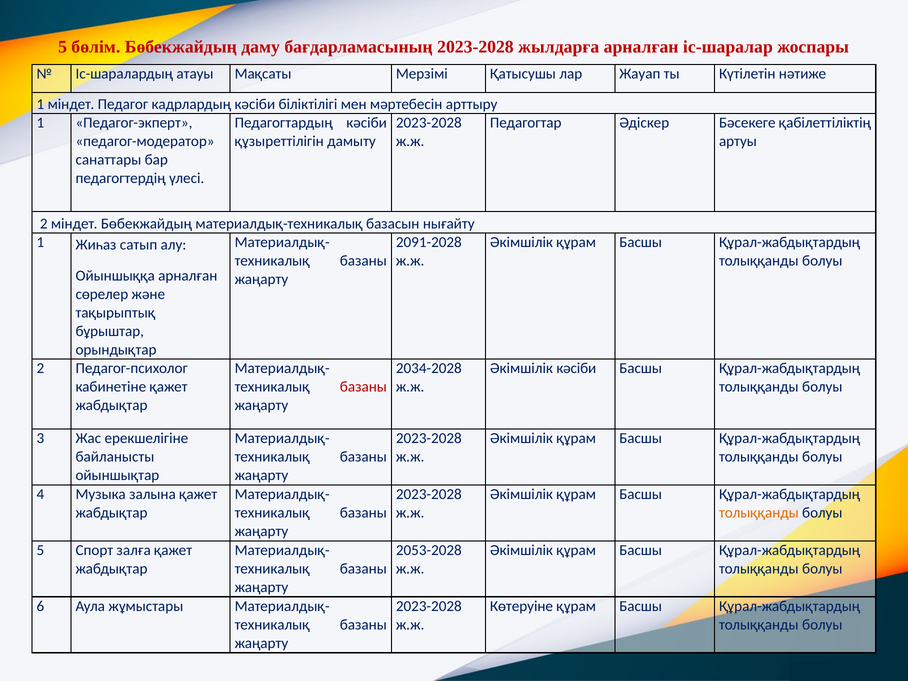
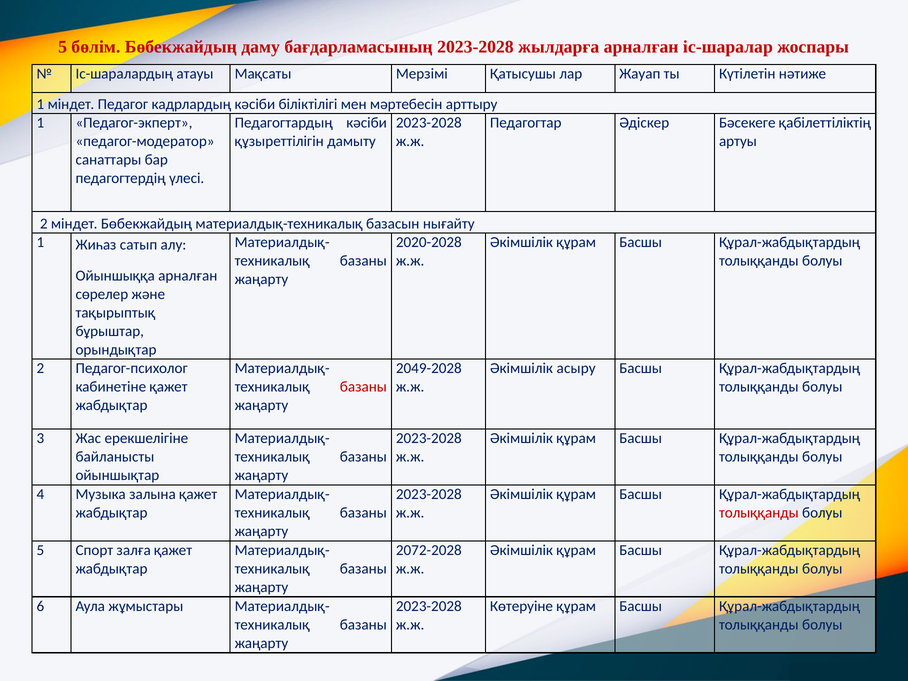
2091-2028: 2091-2028 -> 2020-2028
2034-2028: 2034-2028 -> 2049-2028
Әкімшілік кәсіби: кәсіби -> асыру
толыққанды at (759, 513) colour: orange -> red
2053-2028: 2053-2028 -> 2072-2028
